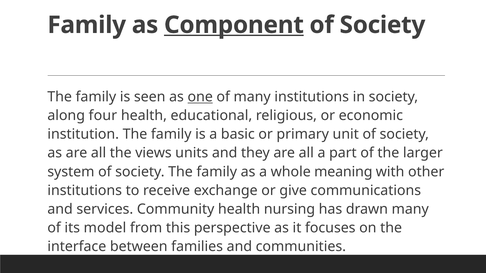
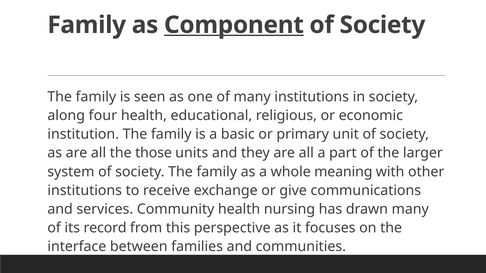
one underline: present -> none
views: views -> those
model: model -> record
